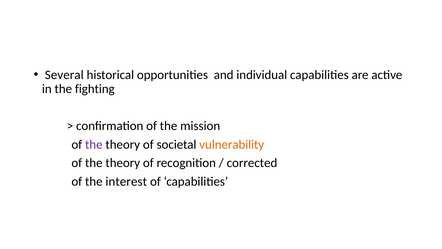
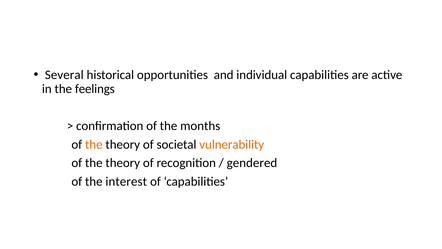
fighting: fighting -> feelings
mission: mission -> months
the at (94, 144) colour: purple -> orange
corrected: corrected -> gendered
